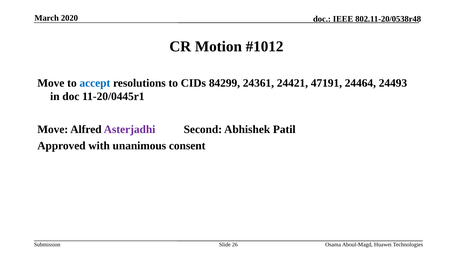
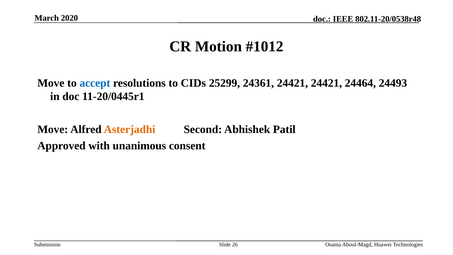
84299: 84299 -> 25299
24421 47191: 47191 -> 24421
Asterjadhi colour: purple -> orange
